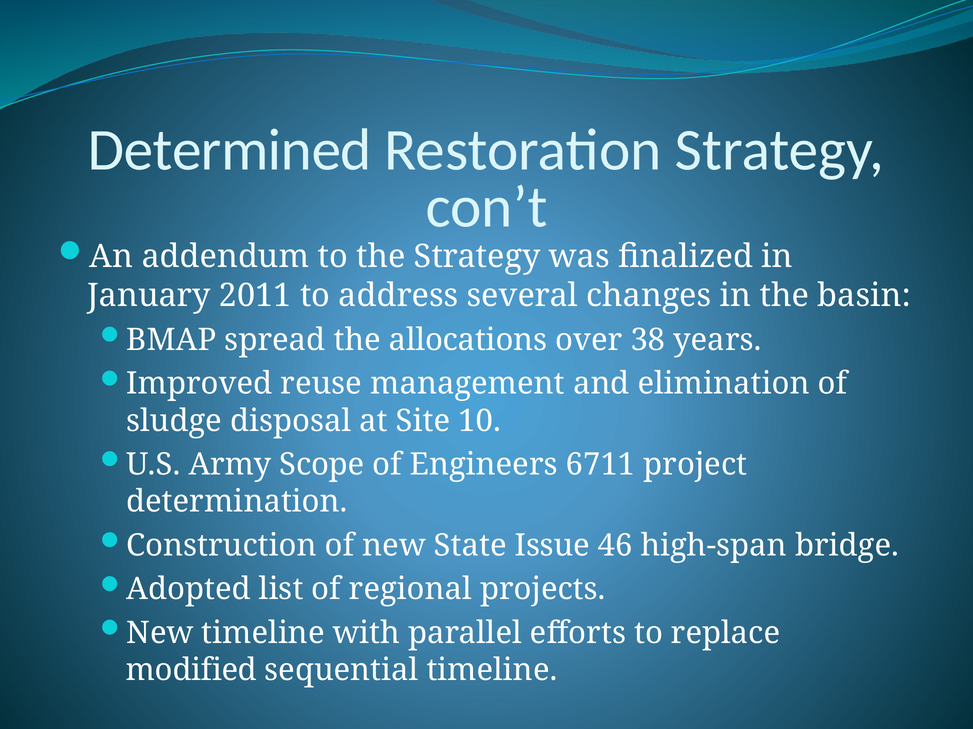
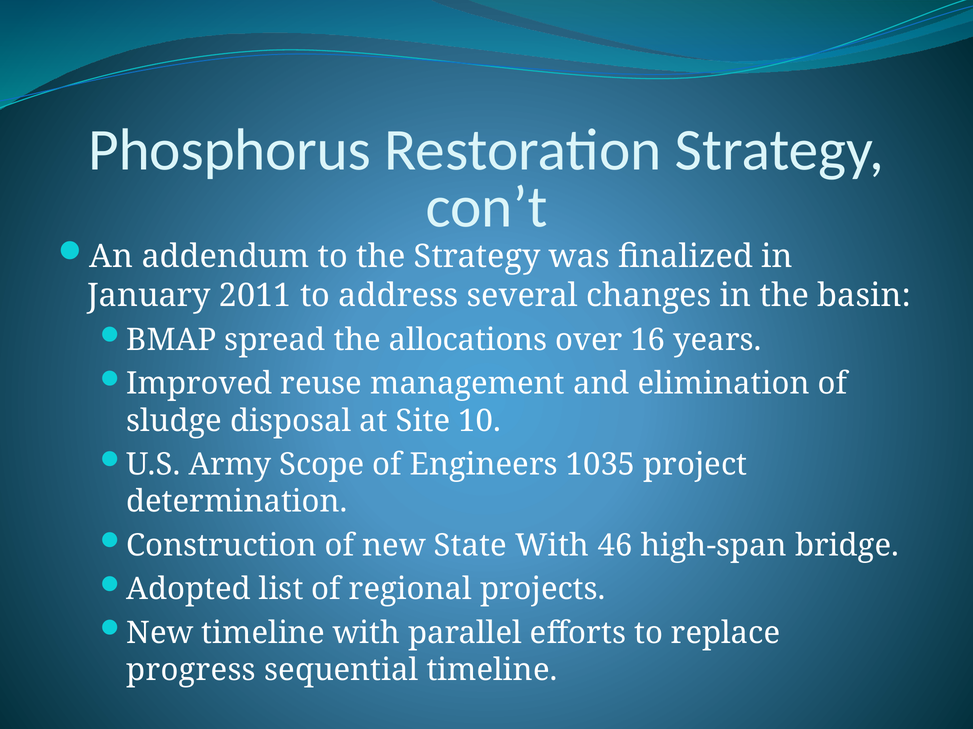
Determined: Determined -> Phosphorus
38: 38 -> 16
6711: 6711 -> 1035
State Issue: Issue -> With
modified: modified -> progress
